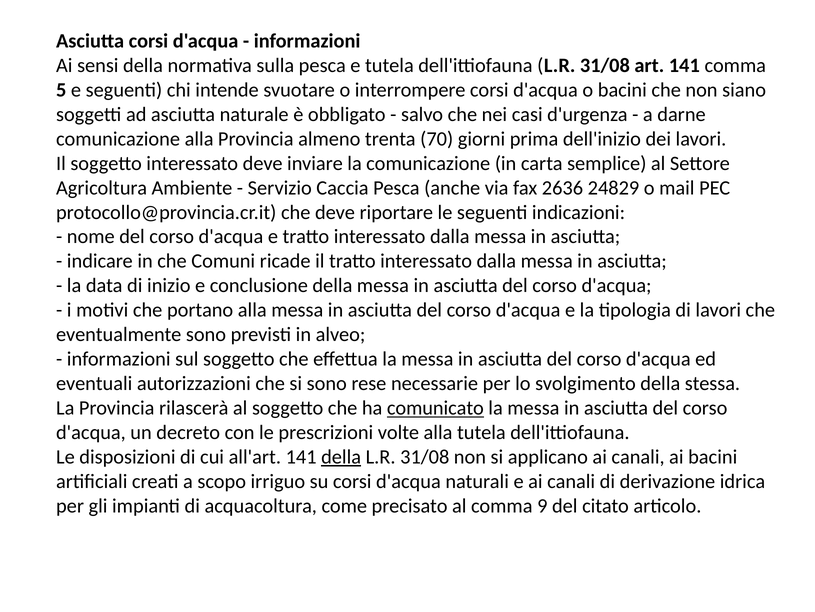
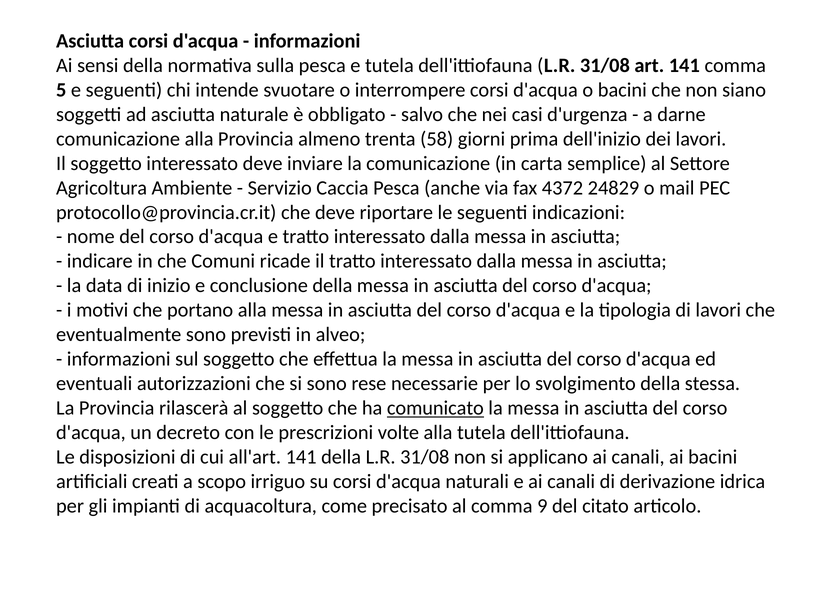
70: 70 -> 58
2636: 2636 -> 4372
della at (341, 457) underline: present -> none
